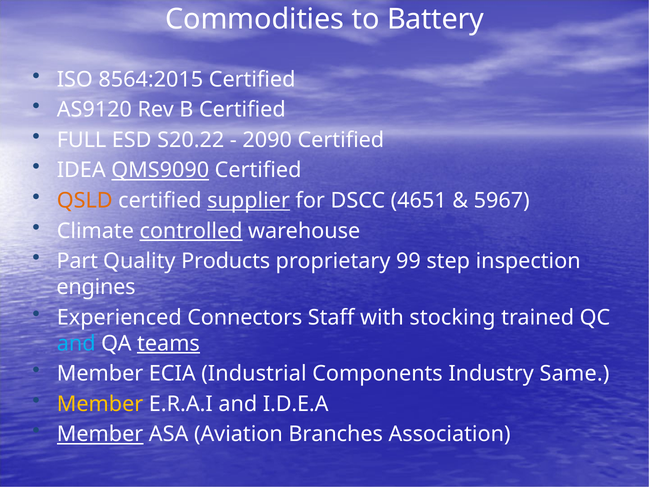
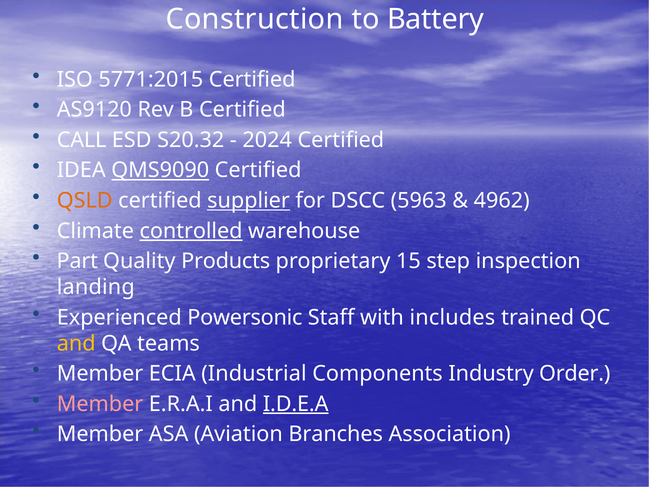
Commodities: Commodities -> Construction
8564:2015: 8564:2015 -> 5771:2015
FULL: FULL -> CALL
S20.22: S20.22 -> S20.32
2090: 2090 -> 2024
4651: 4651 -> 5963
5967: 5967 -> 4962
99: 99 -> 15
engines: engines -> landing
Connectors: Connectors -> Powersonic
stocking: stocking -> includes
and at (76, 343) colour: light blue -> yellow
teams underline: present -> none
Same: Same -> Order
Member at (100, 404) colour: yellow -> pink
I.D.E.A underline: none -> present
Member at (100, 434) underline: present -> none
